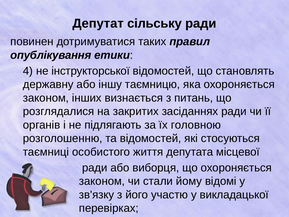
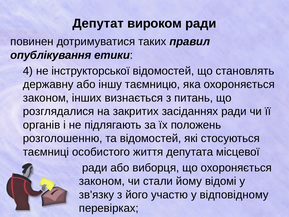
сільську: сільську -> вироком
головною: головною -> положень
викладацької: викладацької -> відповідному
